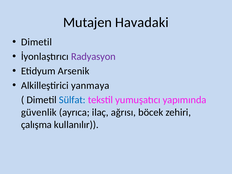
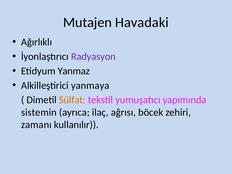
Dimetil at (37, 42): Dimetil -> Ağırlıklı
Arsenik: Arsenik -> Yanmaz
Sülfat colour: blue -> orange
güvenlik: güvenlik -> sistemin
çalışma: çalışma -> zamanı
